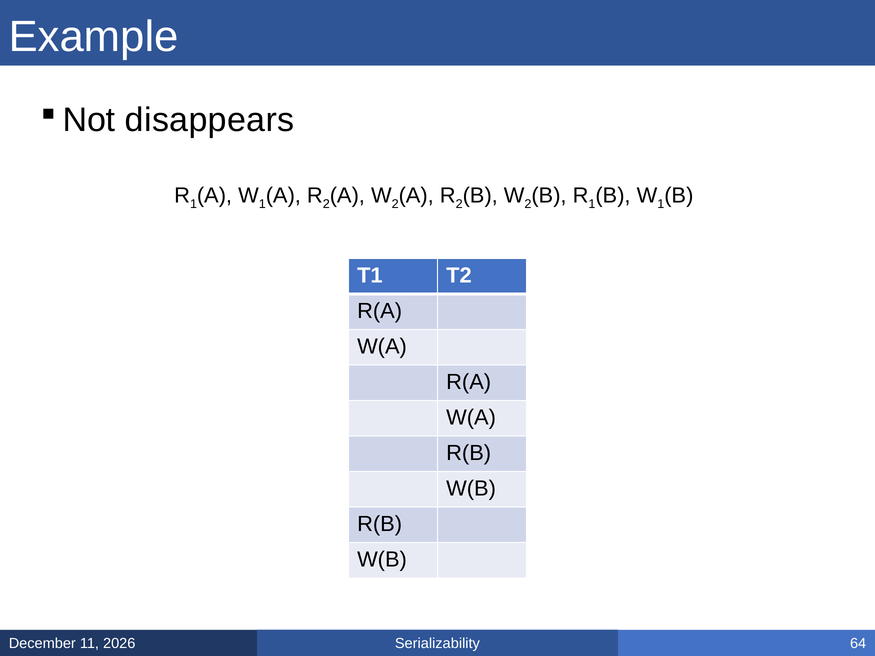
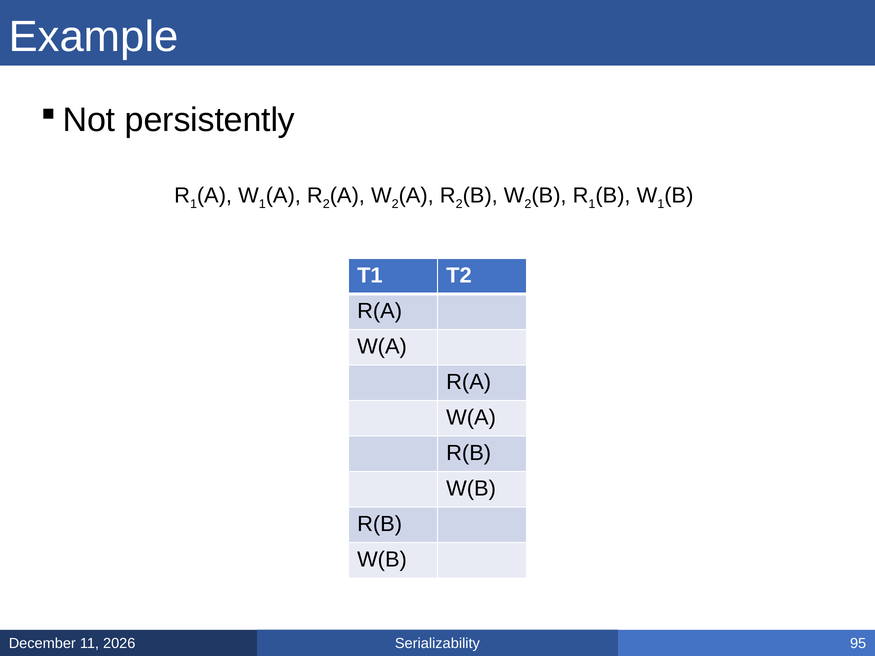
disappears: disappears -> persistently
64: 64 -> 95
